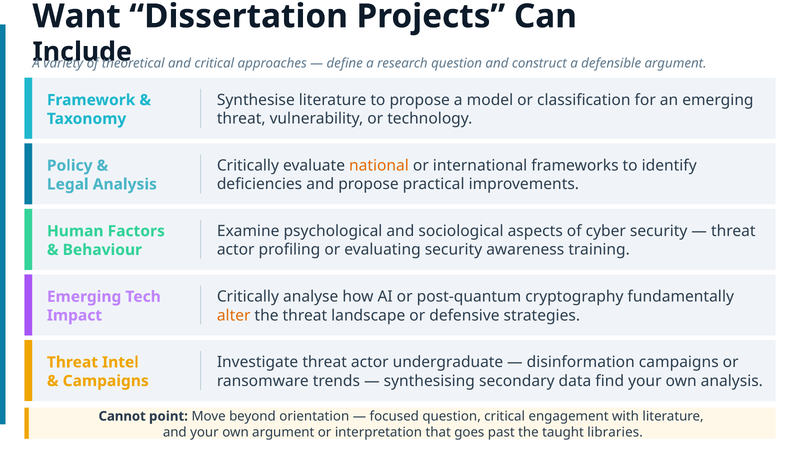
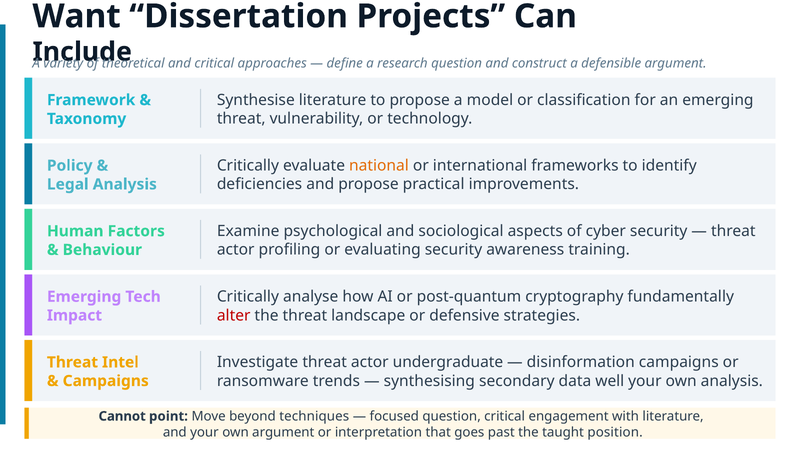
alter colour: orange -> red
find: find -> well
orientation: orientation -> techniques
libraries: libraries -> position
